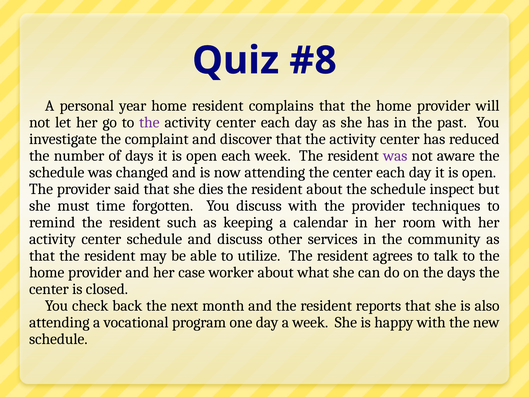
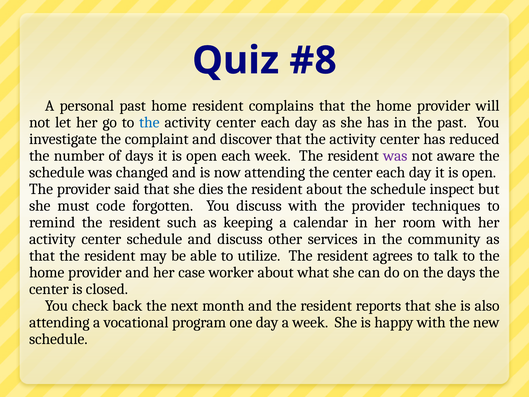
personal year: year -> past
the at (149, 122) colour: purple -> blue
time: time -> code
